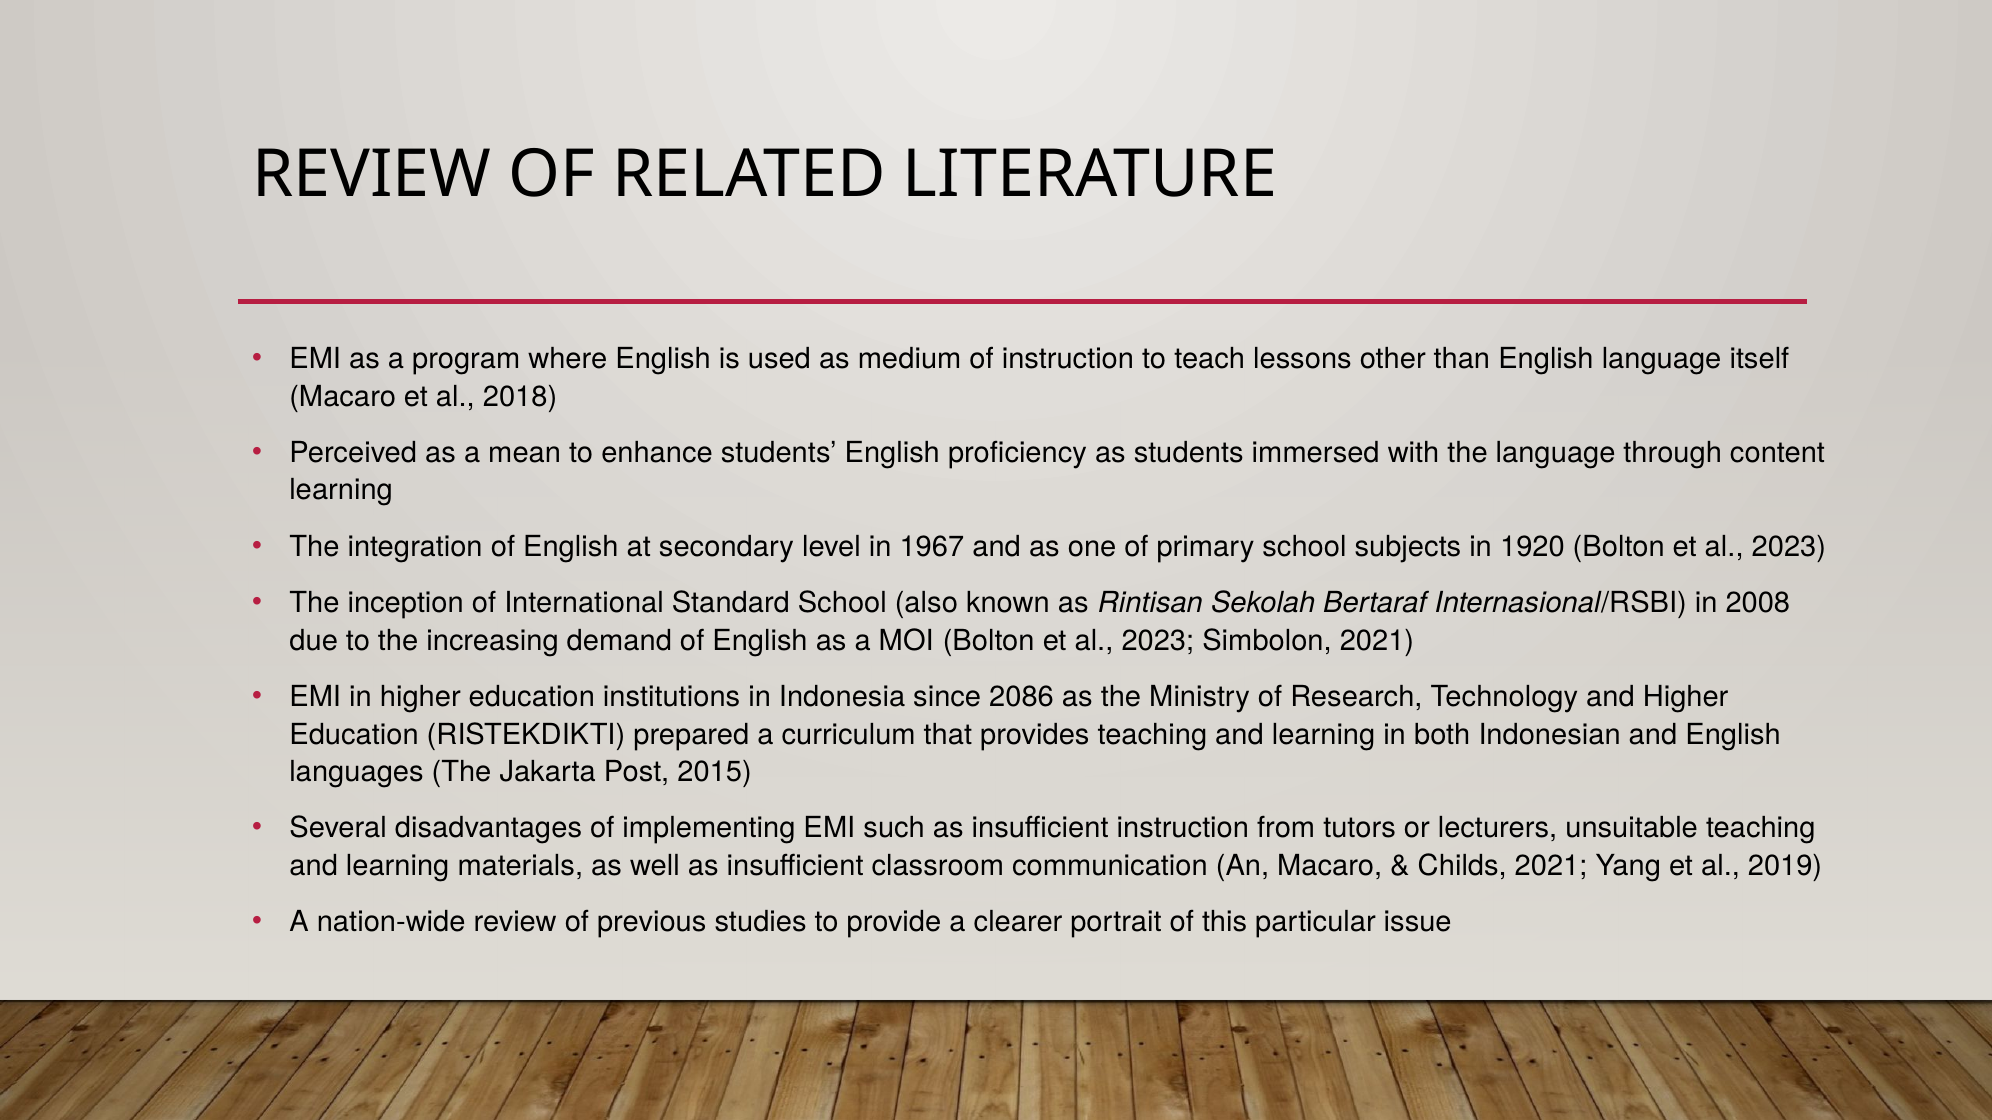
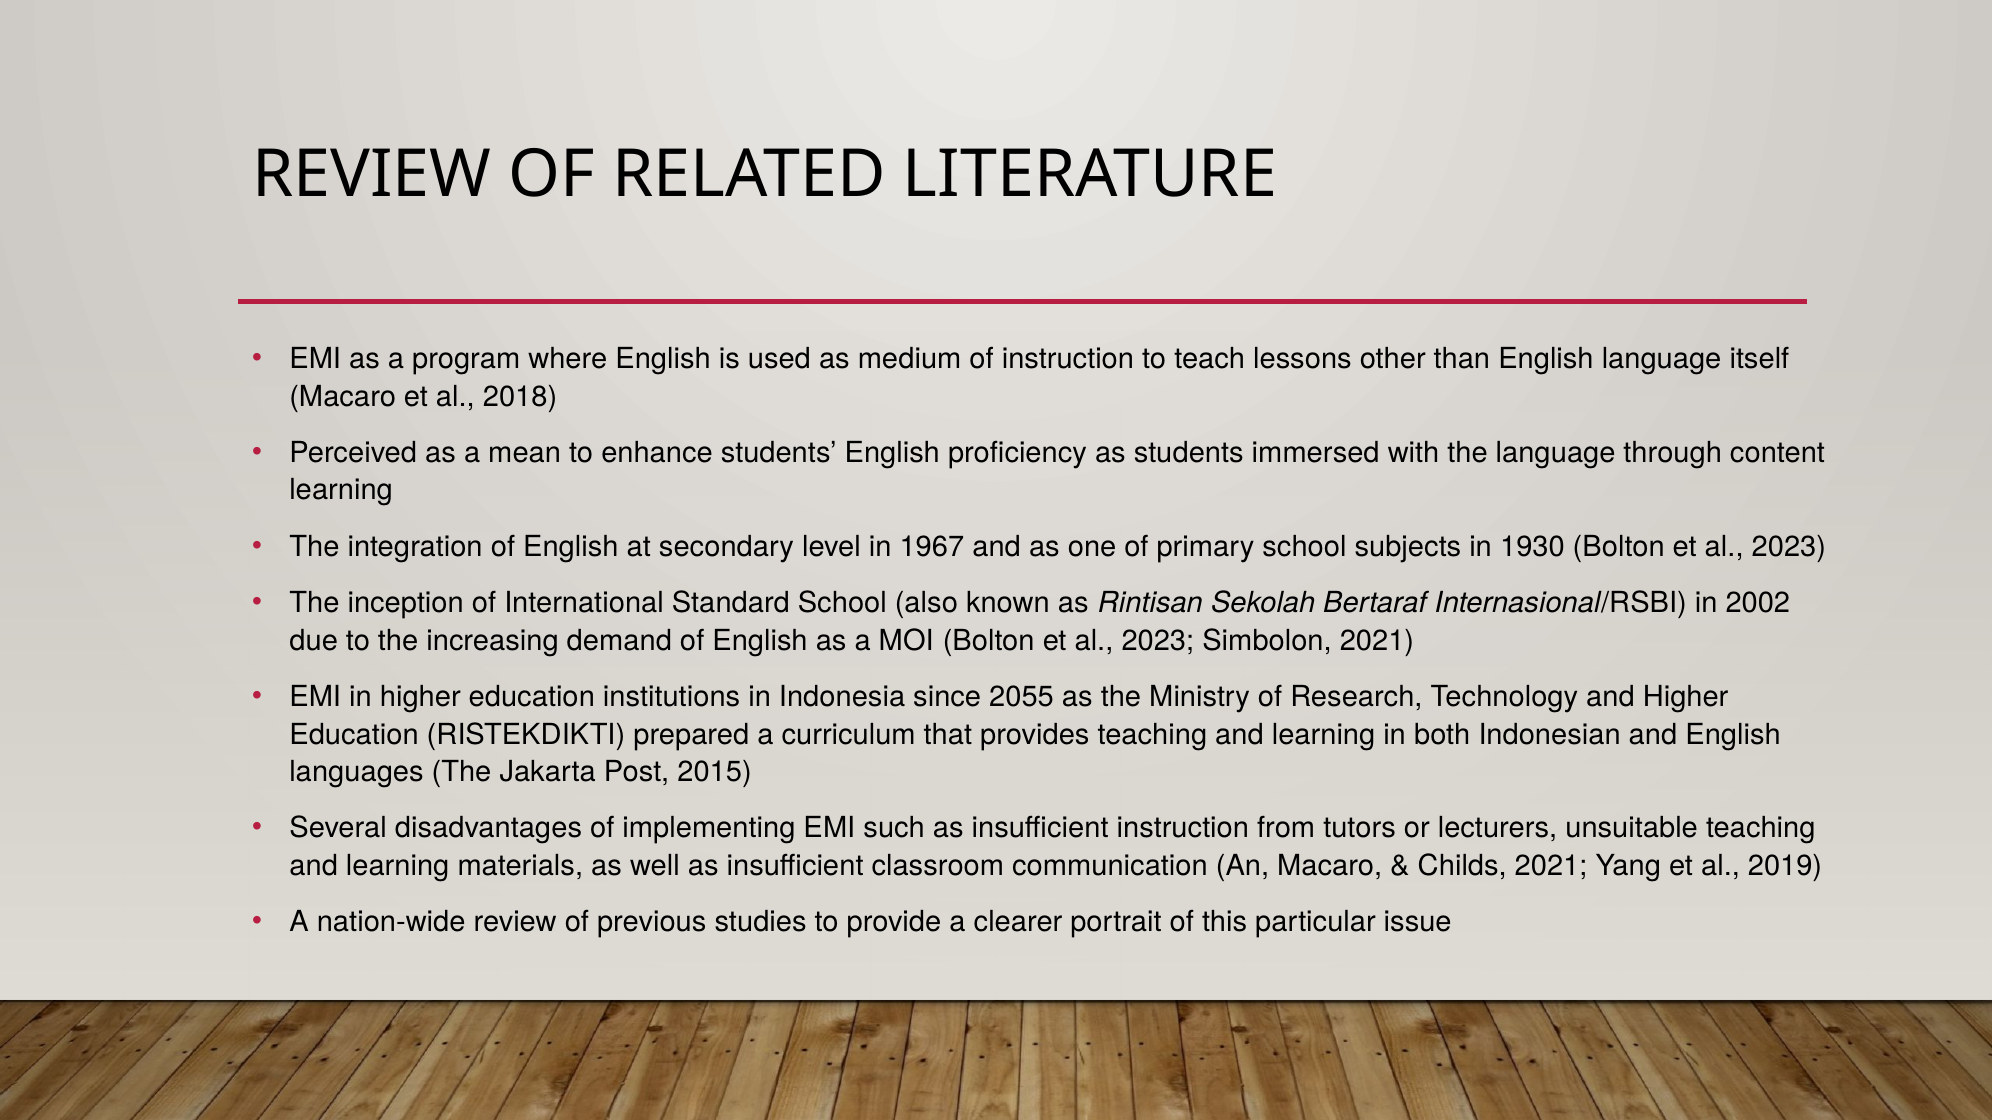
1920: 1920 -> 1930
2008: 2008 -> 2002
2086: 2086 -> 2055
